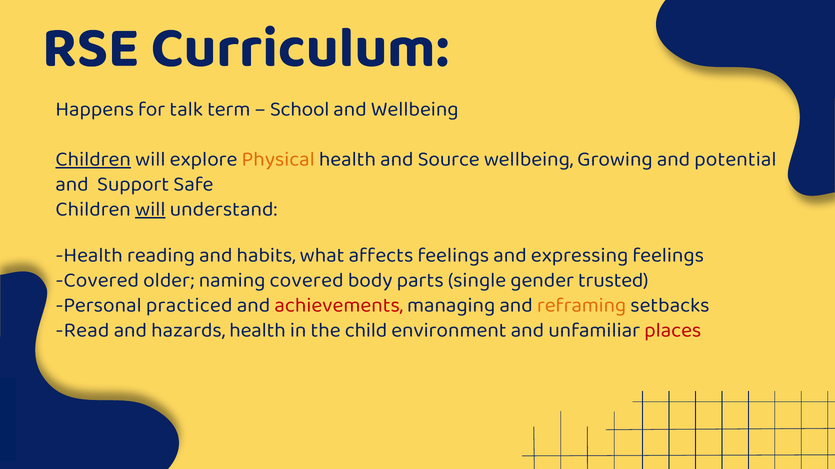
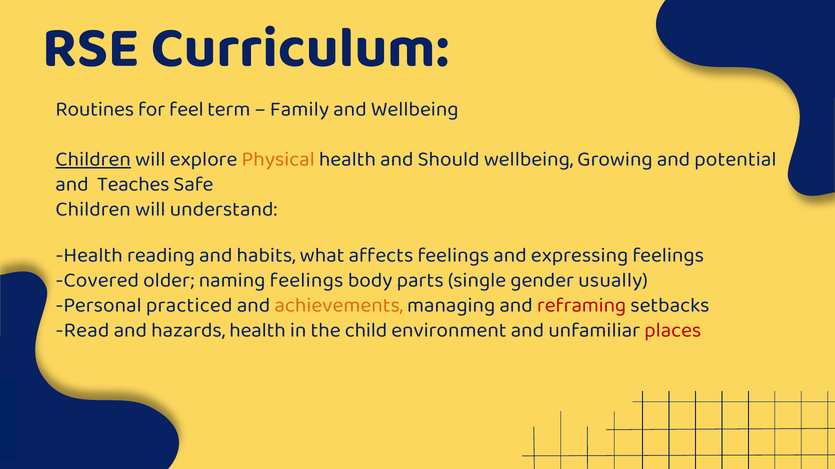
Happens: Happens -> Routines
talk: talk -> feel
School: School -> Family
Source: Source -> Should
Support: Support -> Teaches
will at (150, 209) underline: present -> none
naming covered: covered -> feelings
trusted: trusted -> usually
achievements colour: red -> orange
reframing colour: orange -> red
